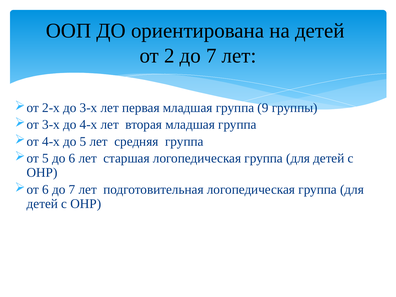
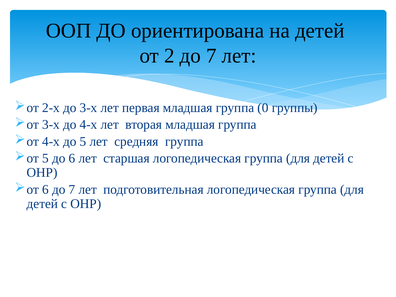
9: 9 -> 0
